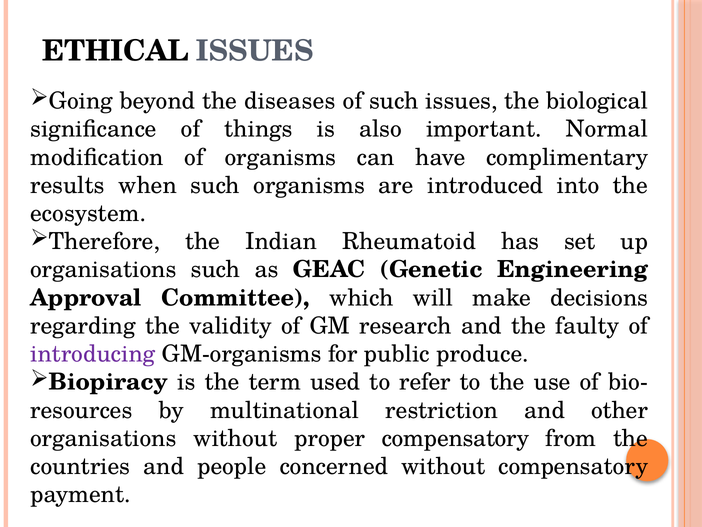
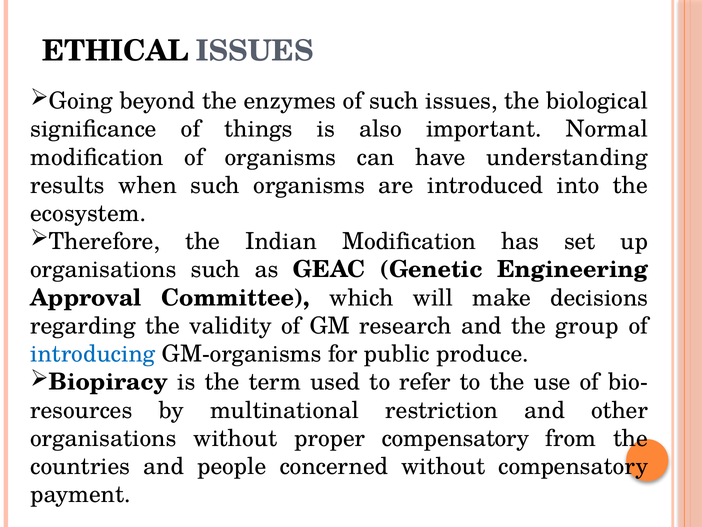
diseases: diseases -> enzymes
complimentary: complimentary -> understanding
Indian Rheumatoid: Rheumatoid -> Modification
faulty: faulty -> group
introducing colour: purple -> blue
